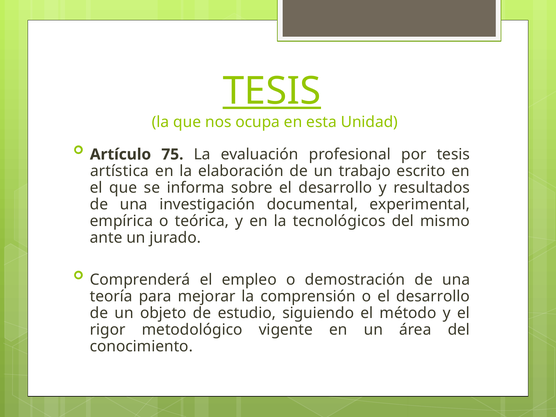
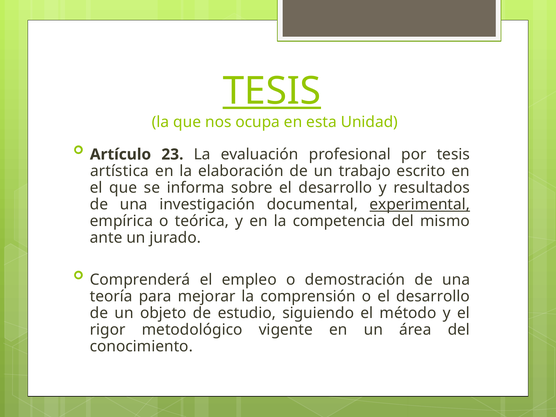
75: 75 -> 23
experimental underline: none -> present
tecnológicos: tecnológicos -> competencia
